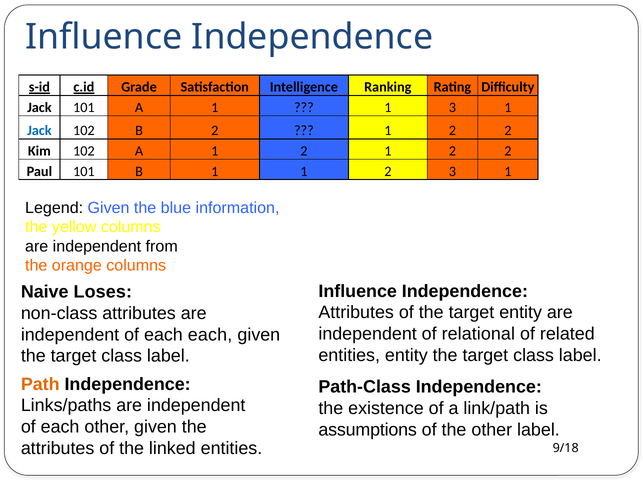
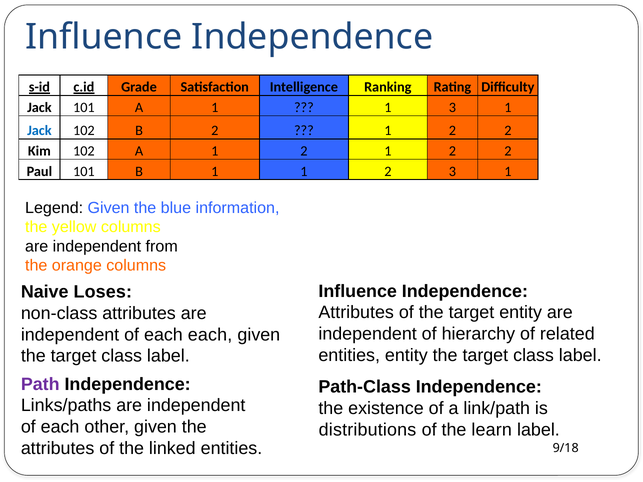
relational: relational -> hierarchy
Path colour: orange -> purple
assumptions: assumptions -> distributions
the other: other -> learn
